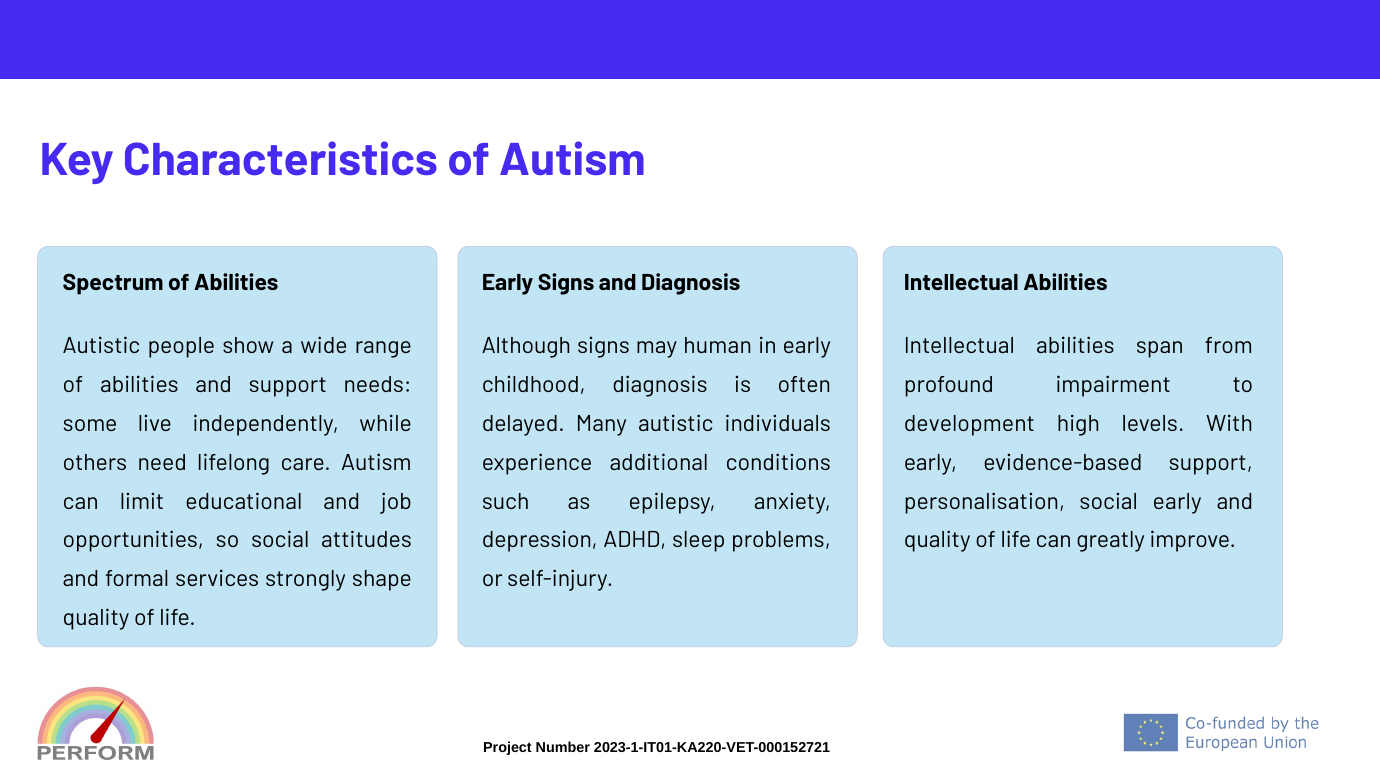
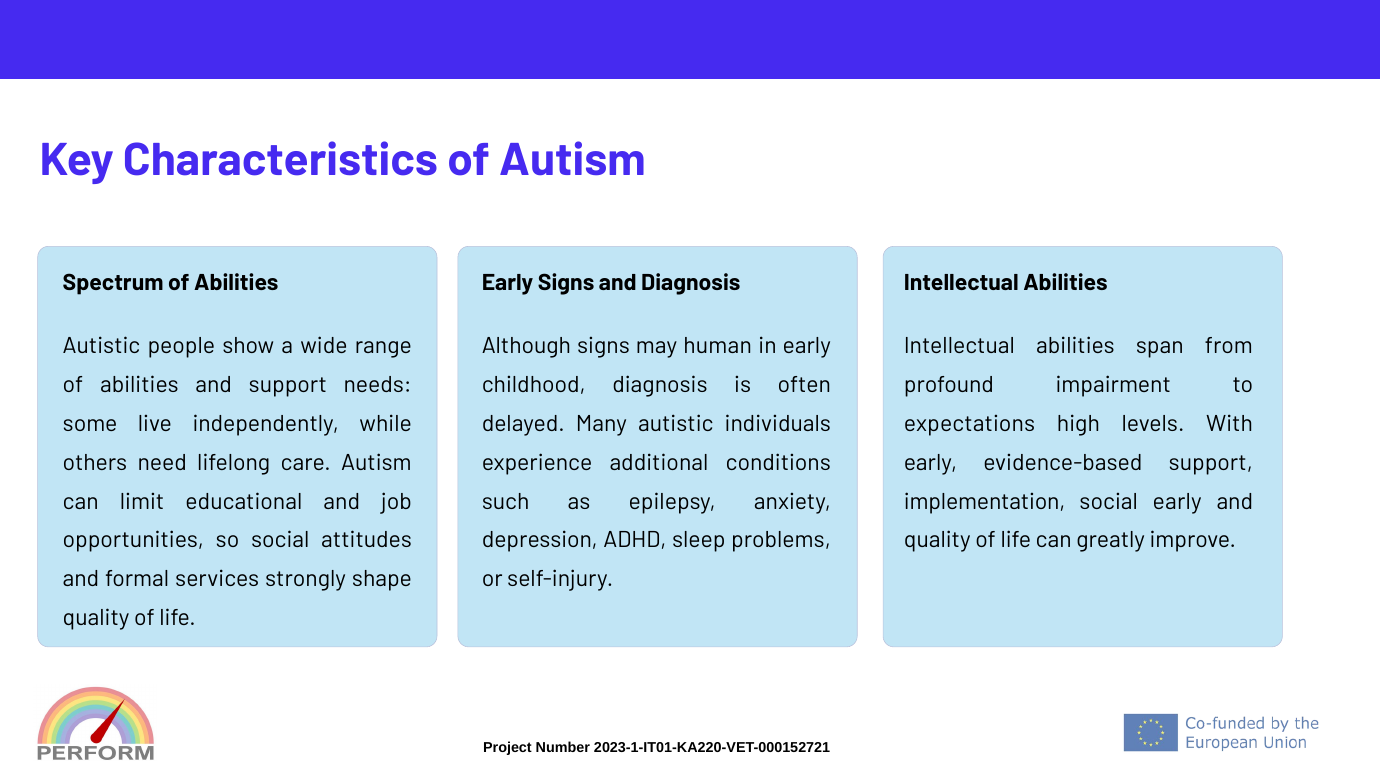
development: development -> expectations
personalisation: personalisation -> implementation
